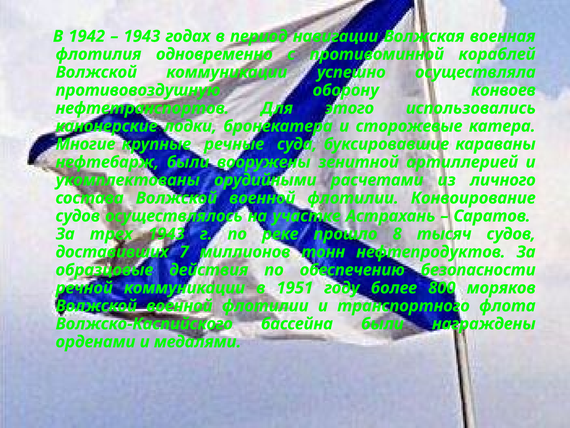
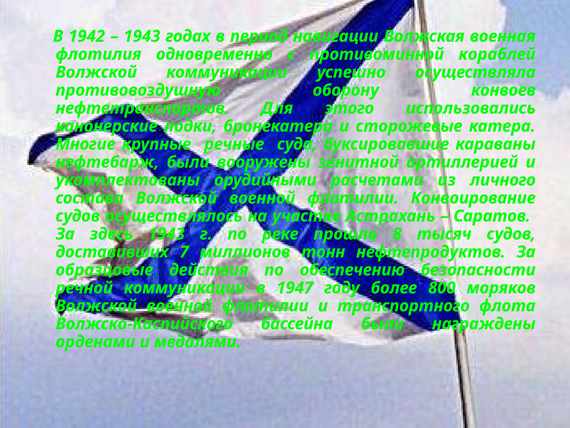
трех: трех -> здесь
1951: 1951 -> 1947
